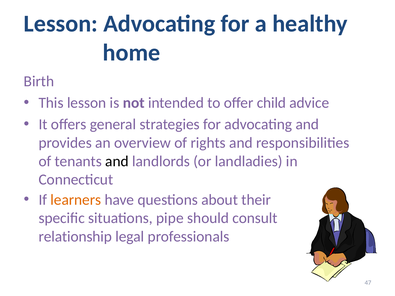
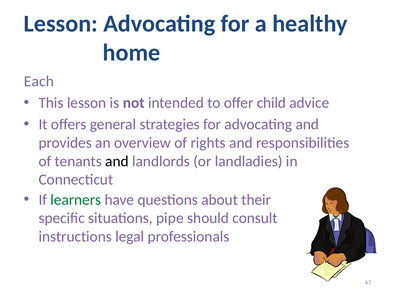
Birth: Birth -> Each
learners colour: orange -> green
relationship: relationship -> instructions
